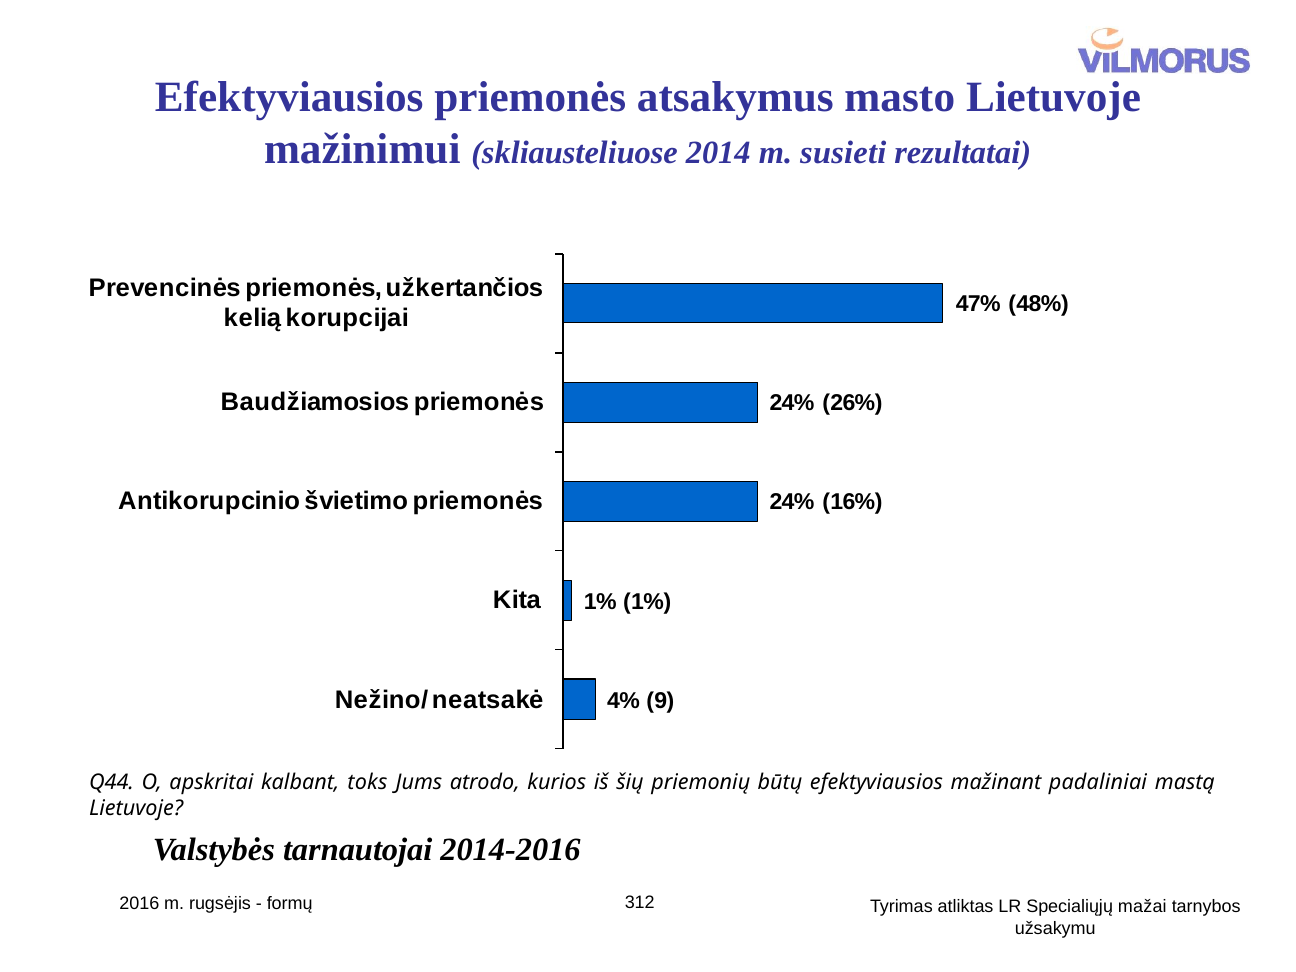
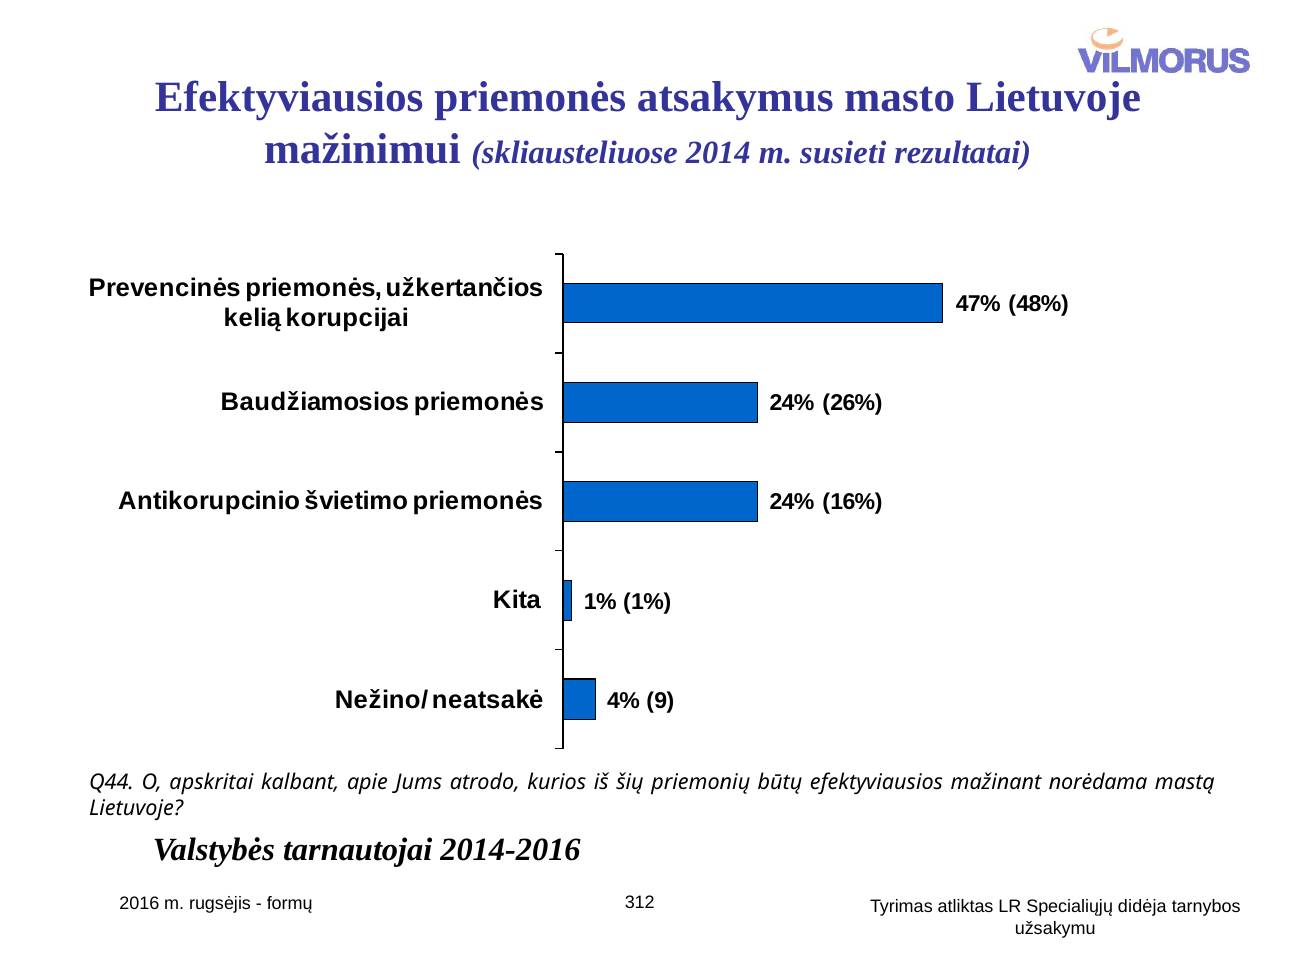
toks: toks -> apie
padaliniai: padaliniai -> norėdama
mažai: mažai -> didėja
